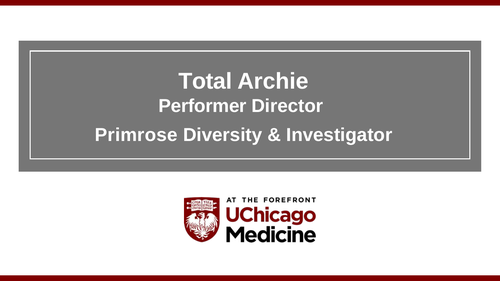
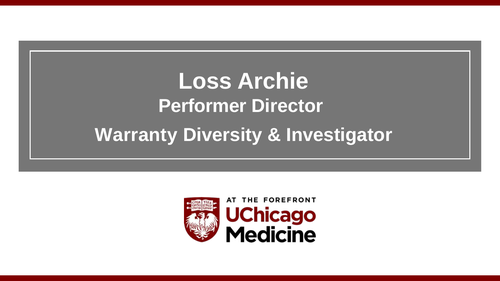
Total: Total -> Loss
Primrose: Primrose -> Warranty
